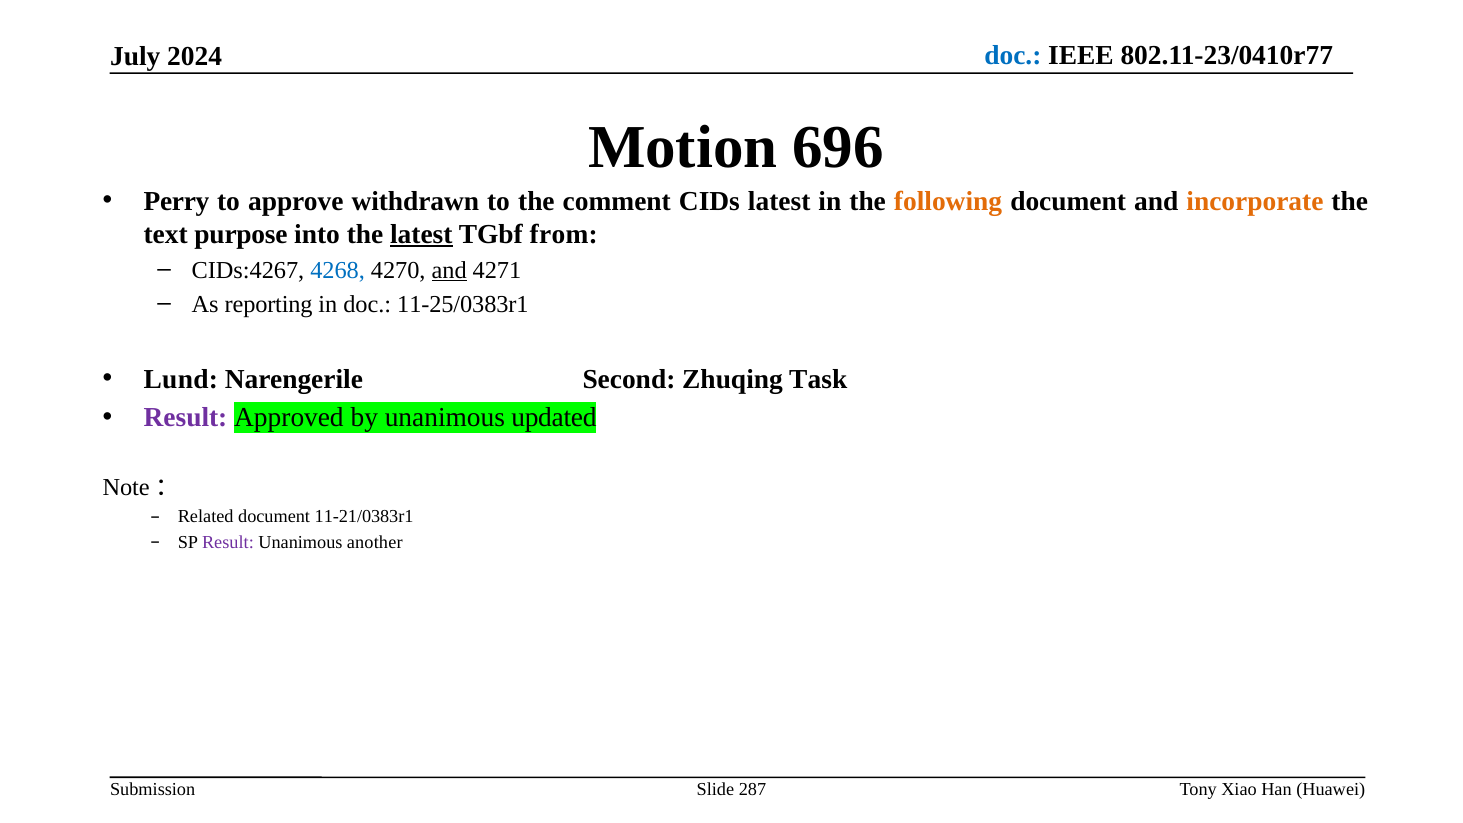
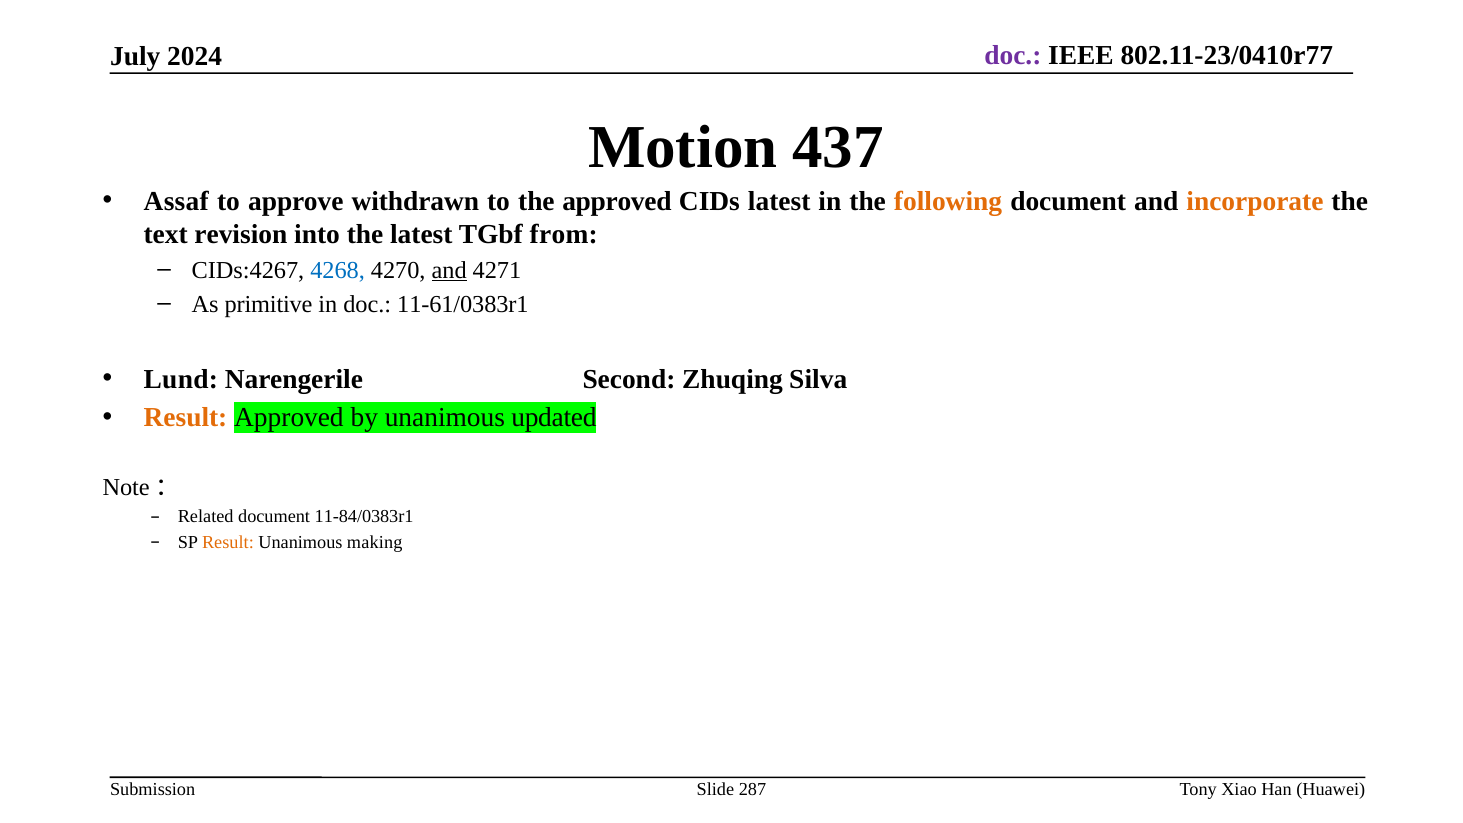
doc at (1013, 55) colour: blue -> purple
696: 696 -> 437
Perry: Perry -> Assaf
the comment: comment -> approved
purpose: purpose -> revision
latest at (421, 234) underline: present -> none
reporting: reporting -> primitive
11-25/0383r1: 11-25/0383r1 -> 11-61/0383r1
Task: Task -> Silva
Result at (186, 418) colour: purple -> orange
11-21/0383r1: 11-21/0383r1 -> 11-84/0383r1
Result at (228, 542) colour: purple -> orange
another: another -> making
